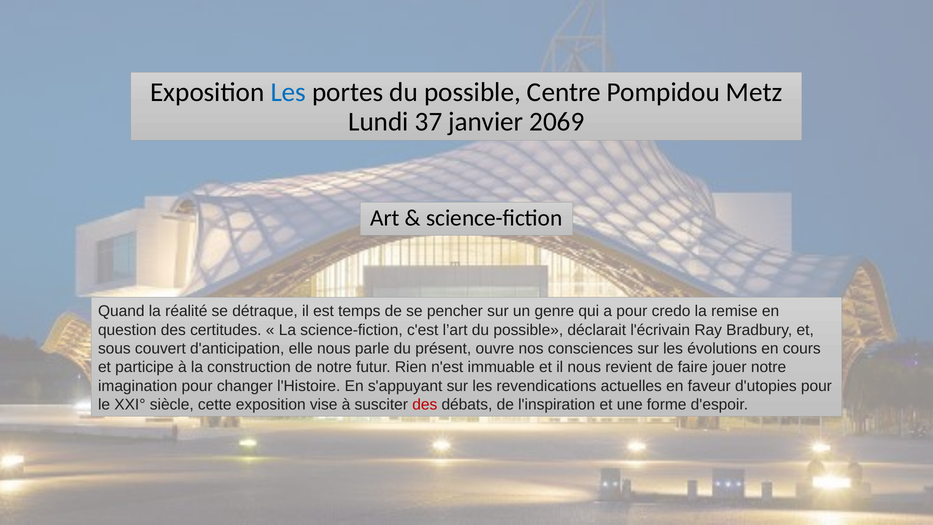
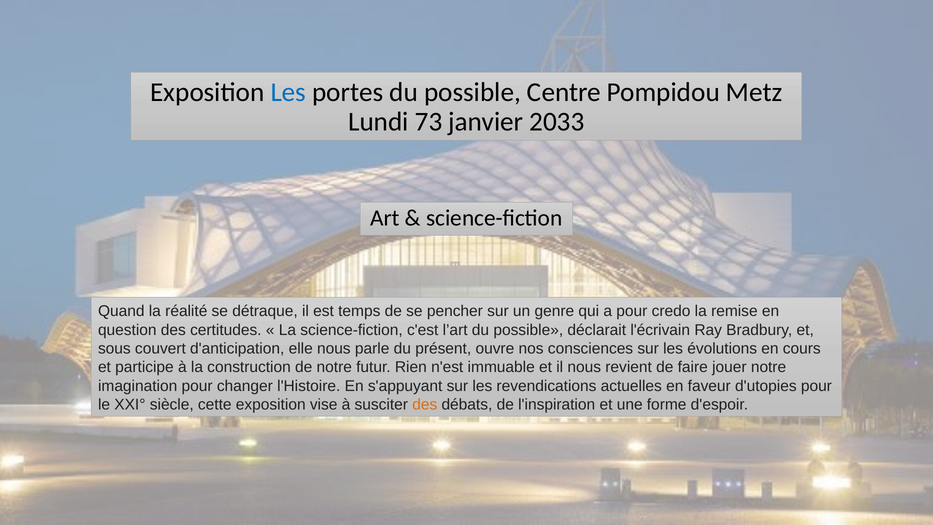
37: 37 -> 73
2069: 2069 -> 2033
des at (425, 404) colour: red -> orange
